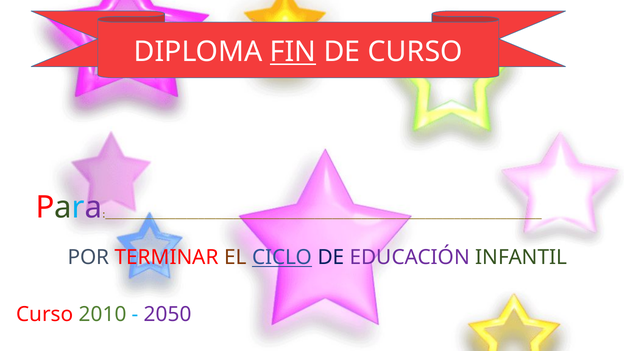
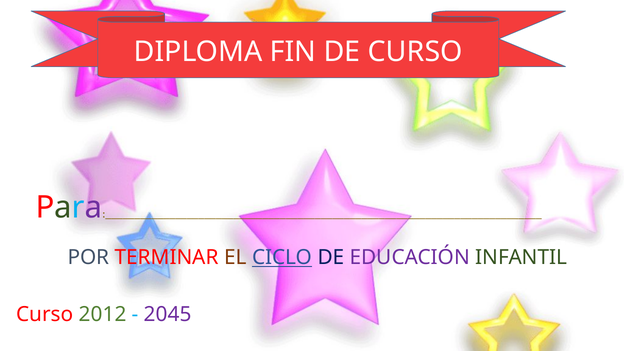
FIN underline: present -> none
2010: 2010 -> 2012
2050: 2050 -> 2045
